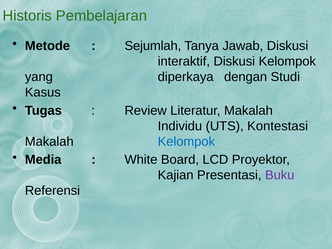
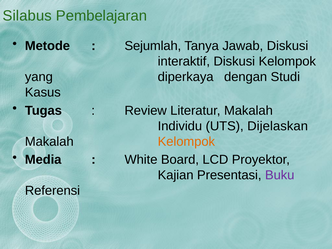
Historis: Historis -> Silabus
Kontestasi: Kontestasi -> Dijelaskan
Kelompok at (186, 142) colour: blue -> orange
